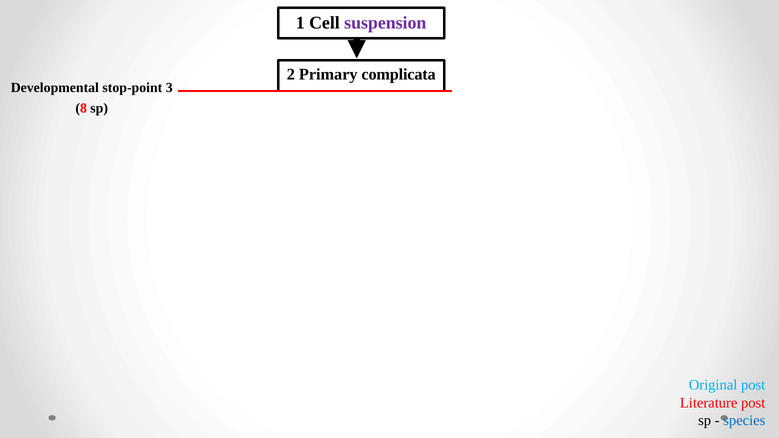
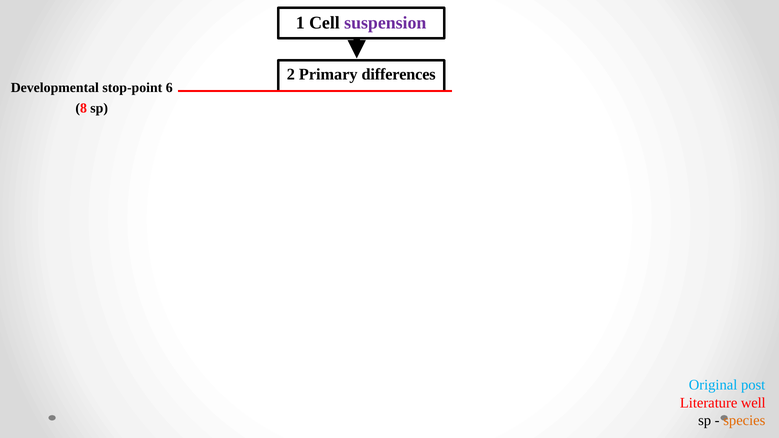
complicata: complicata -> differences
3: 3 -> 6
Literature post: post -> well
species colour: blue -> orange
